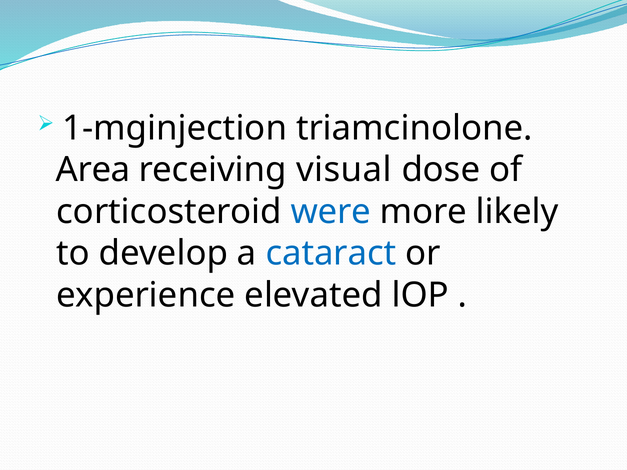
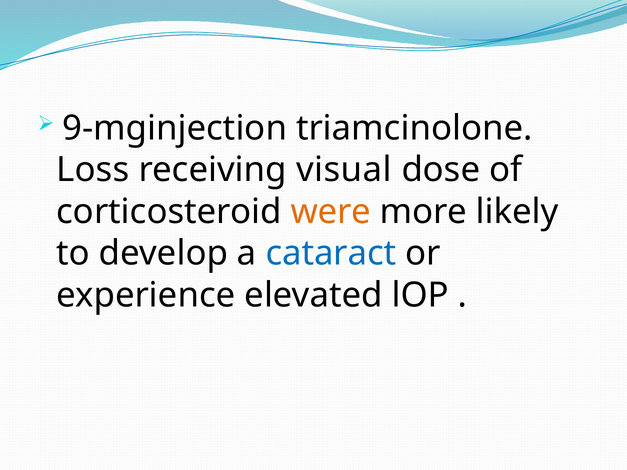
1-mginjection: 1-mginjection -> 9-mginjection
Area: Area -> Loss
were colour: blue -> orange
